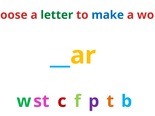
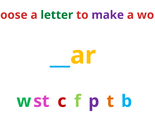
make colour: blue -> purple
